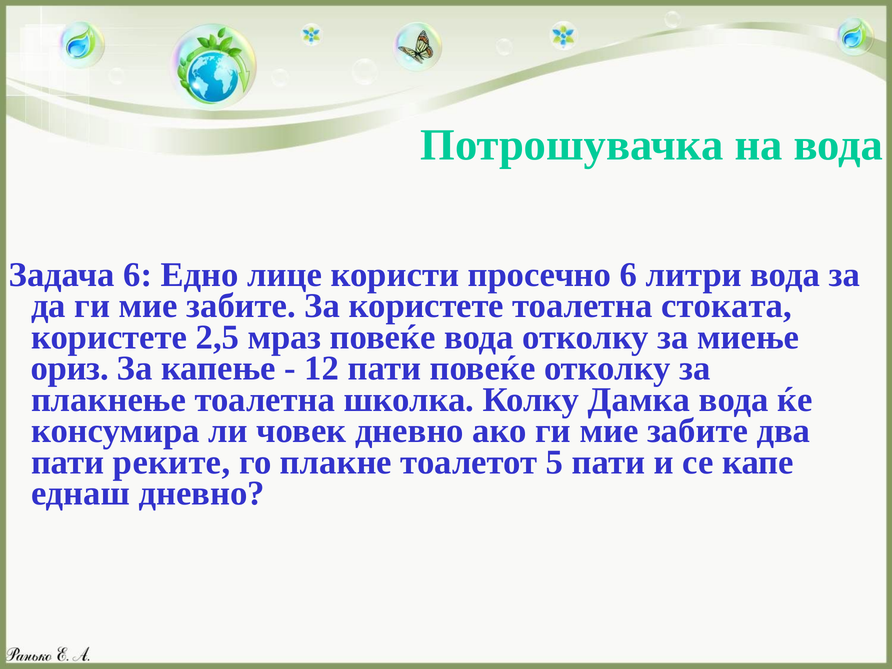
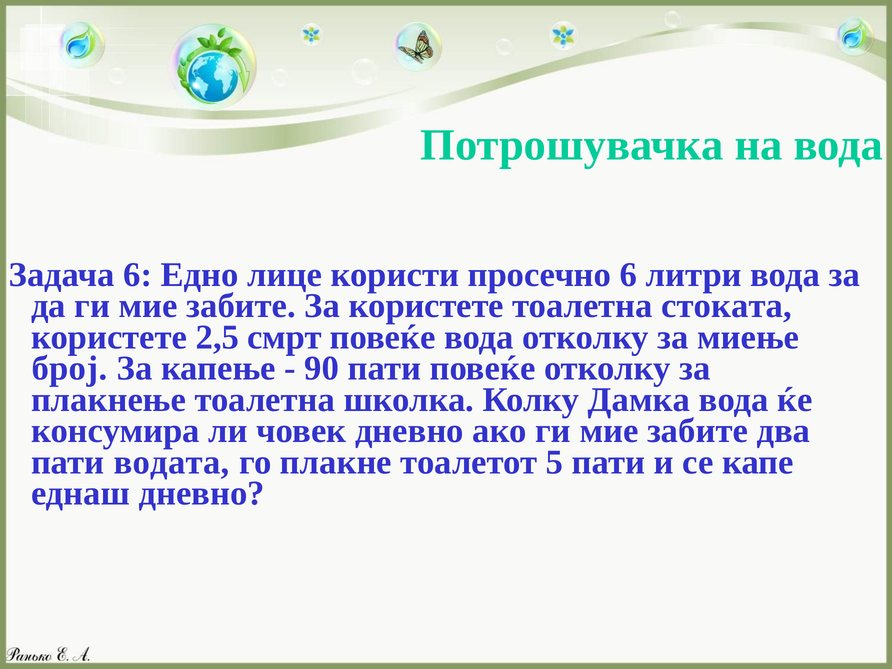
мраз: мраз -> смрт
ориз: ориз -> број
12: 12 -> 90
реките: реките -> водата
